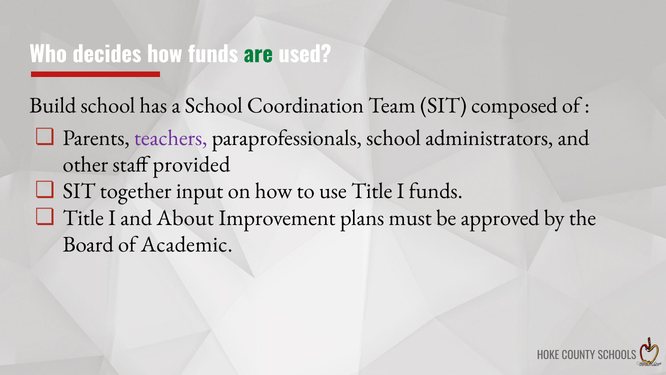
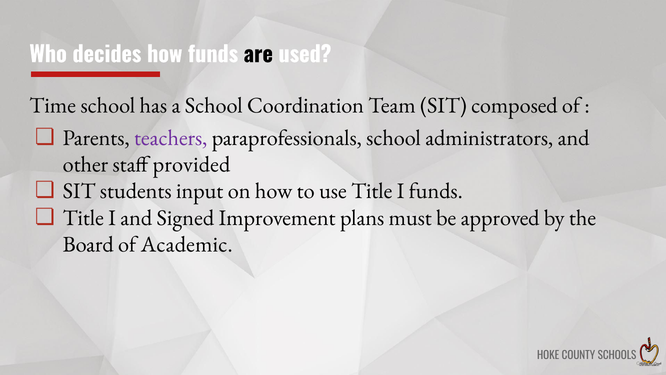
are colour: green -> black
Build: Build -> Time
together: together -> students
About: About -> Signed
